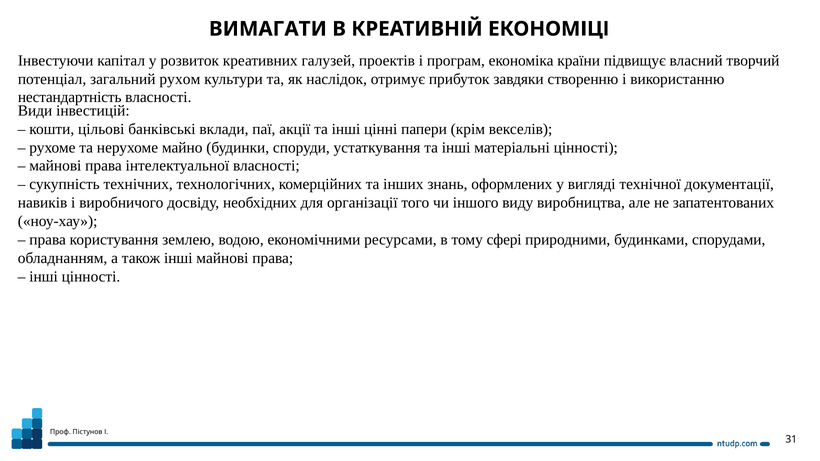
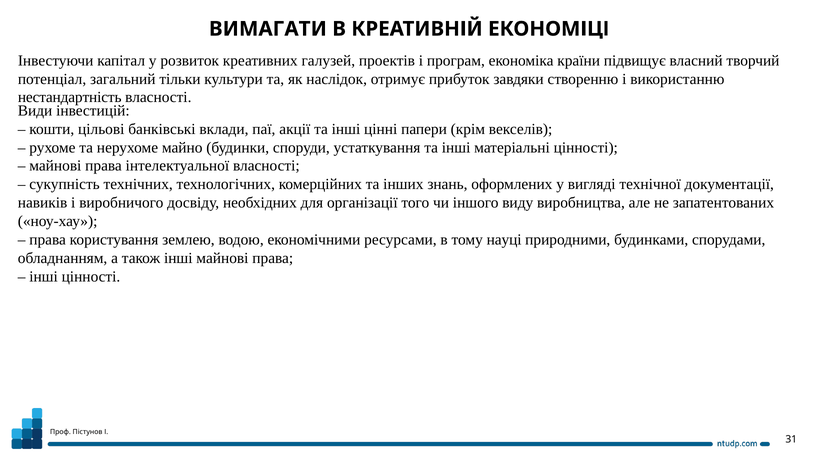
рухом: рухом -> тільки
сфері: сфері -> науці
